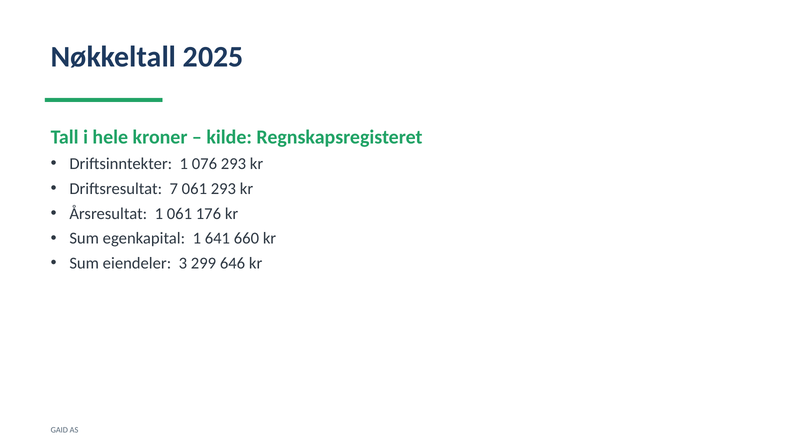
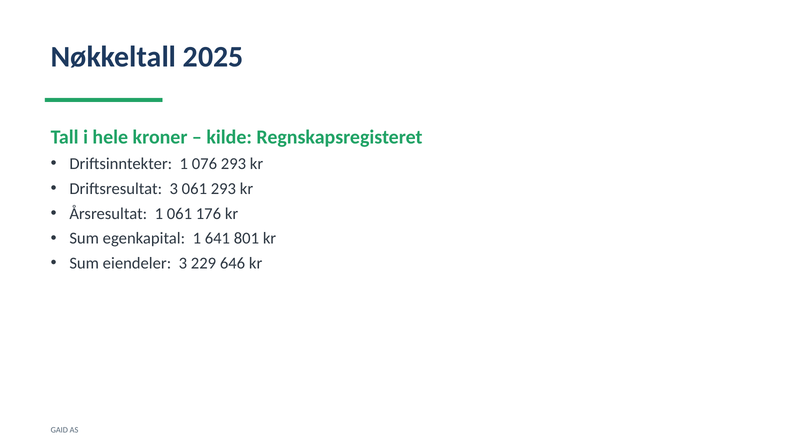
Driftsresultat 7: 7 -> 3
660: 660 -> 801
299: 299 -> 229
